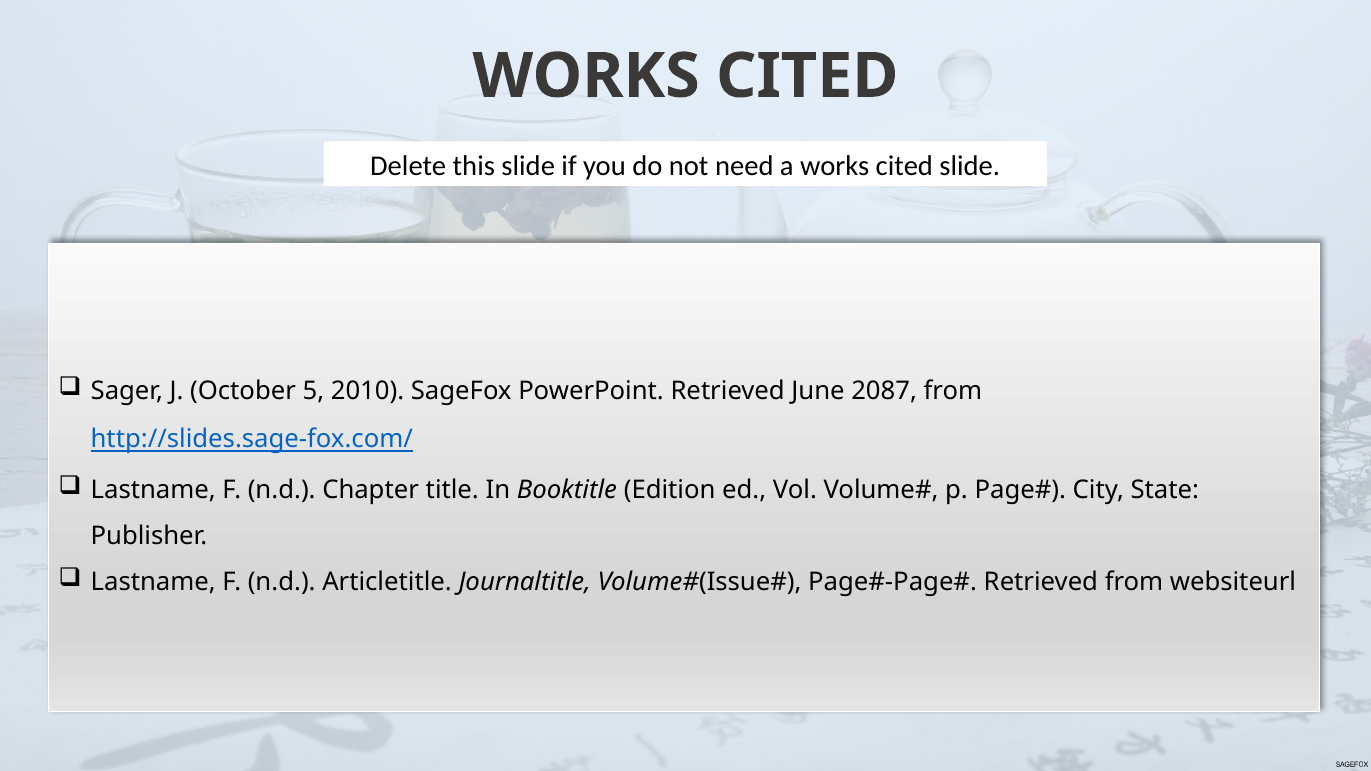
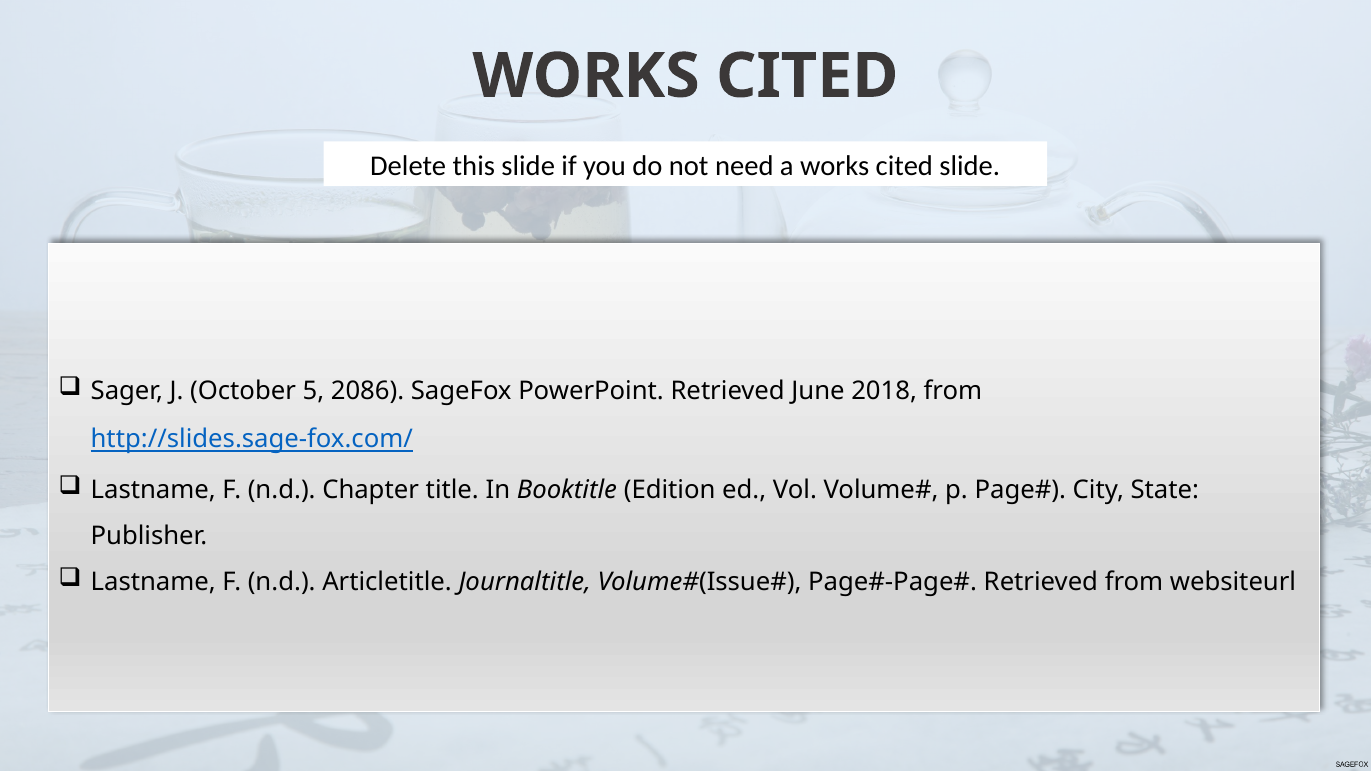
2010: 2010 -> 2086
2087: 2087 -> 2018
